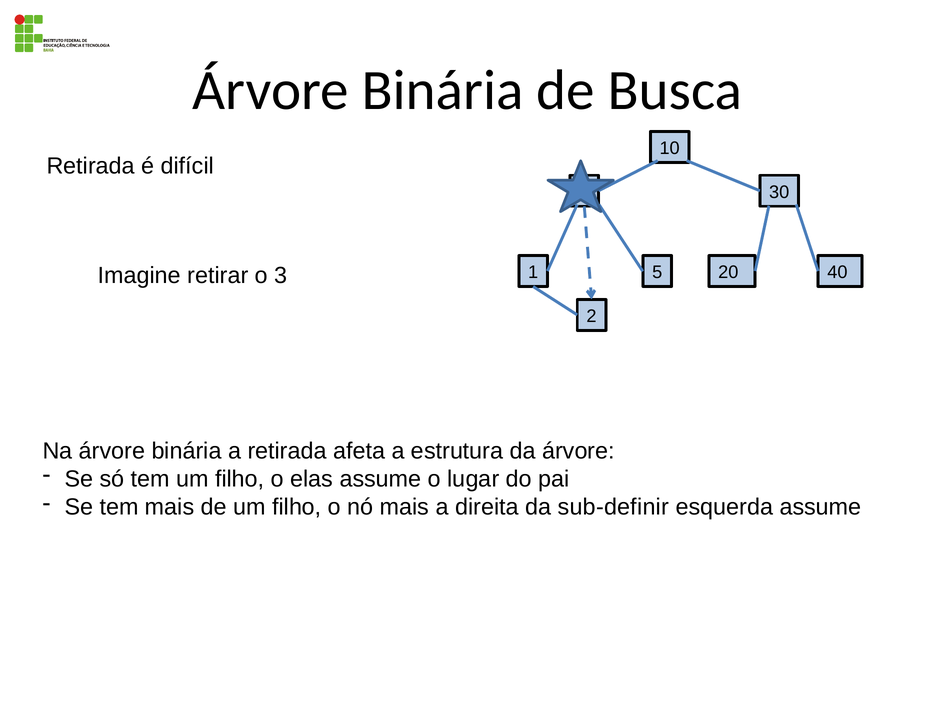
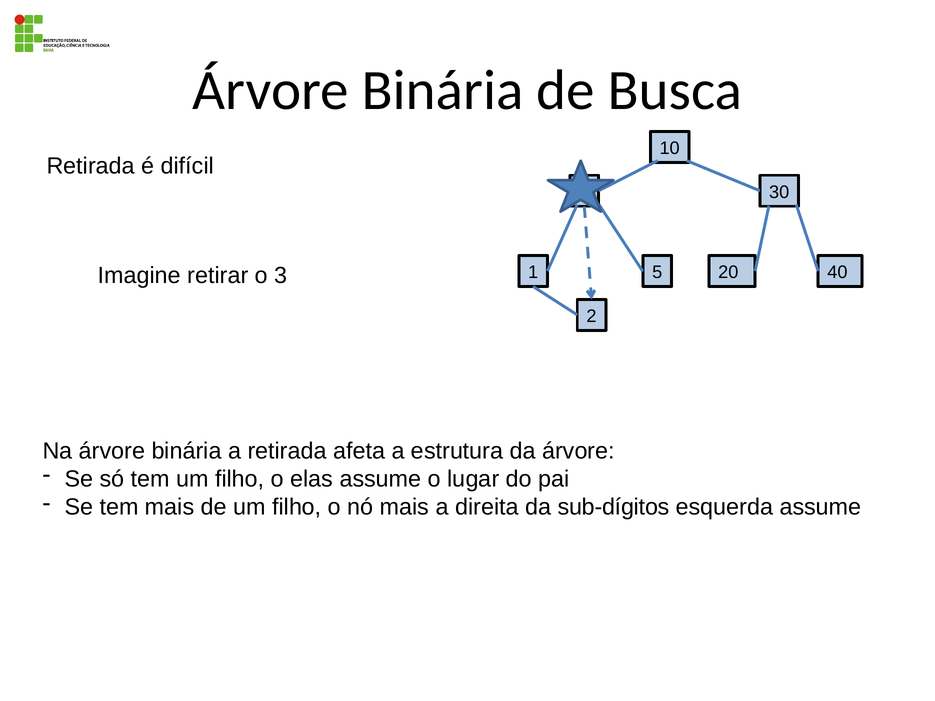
sub-definir: sub-definir -> sub-dígitos
